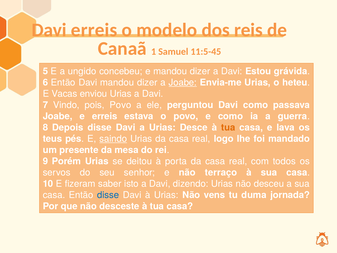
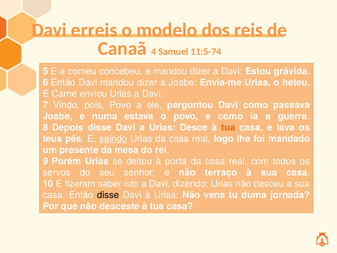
1: 1 -> 4
11:5-45: 11:5-45 -> 11:5-74
ungido: ungido -> comeu
Joabe at (183, 82) underline: present -> none
Vacas: Vacas -> Carne
e erreis: erreis -> numa
disse at (108, 195) colour: blue -> black
